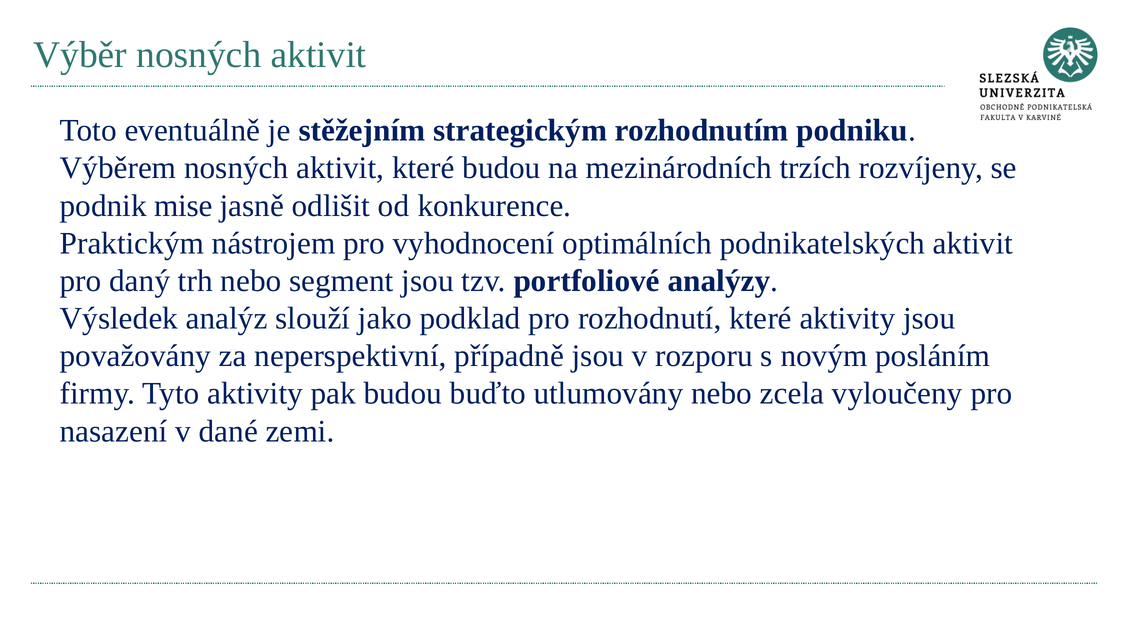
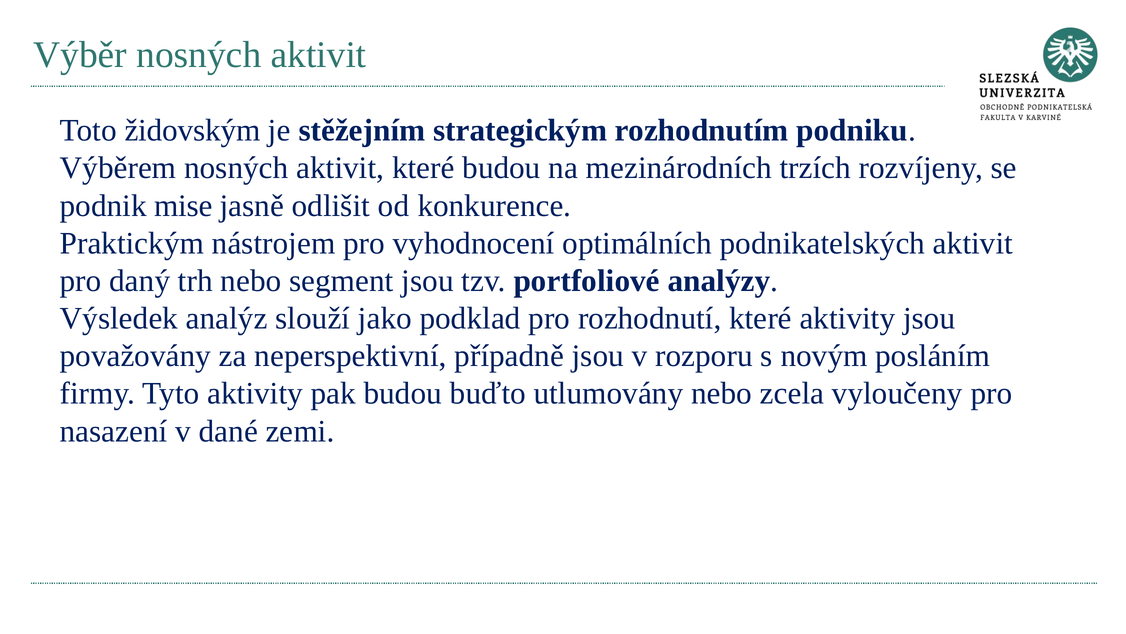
eventuálně: eventuálně -> židovským
